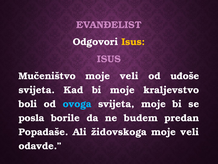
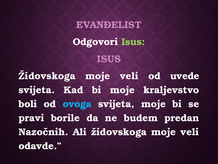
Isus at (133, 42) colour: yellow -> light green
Mučeništvo at (47, 76): Mučeništvo -> Židovskoga
uđoše: uđoše -> uvede
posla: posla -> pravi
Popadaše: Popadaše -> Nazočnih
